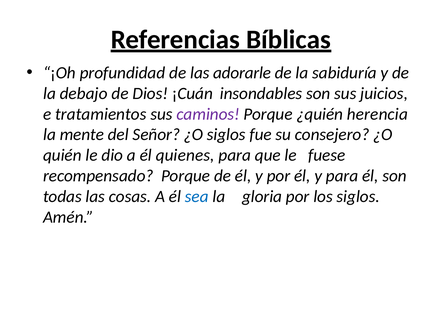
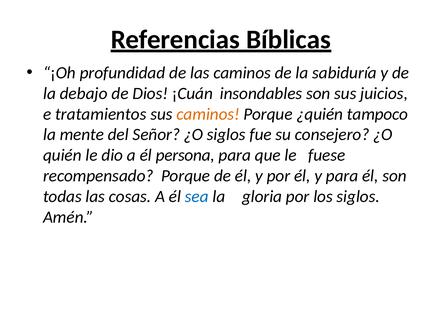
las adorarle: adorarle -> caminos
caminos at (208, 114) colour: purple -> orange
herencia: herencia -> tampoco
quienes: quienes -> persona
